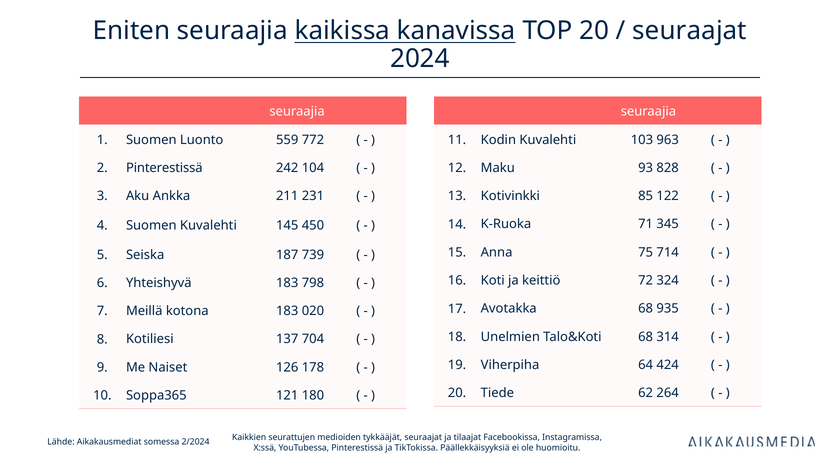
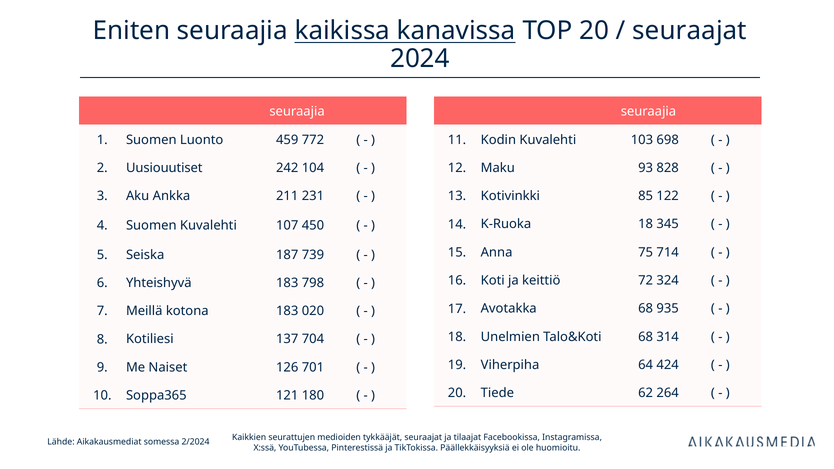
559: 559 -> 459
963: 963 -> 698
2 Pinterestissä: Pinterestissä -> Uusiouutiset
K-Ruoka 71: 71 -> 18
145: 145 -> 107
178: 178 -> 701
